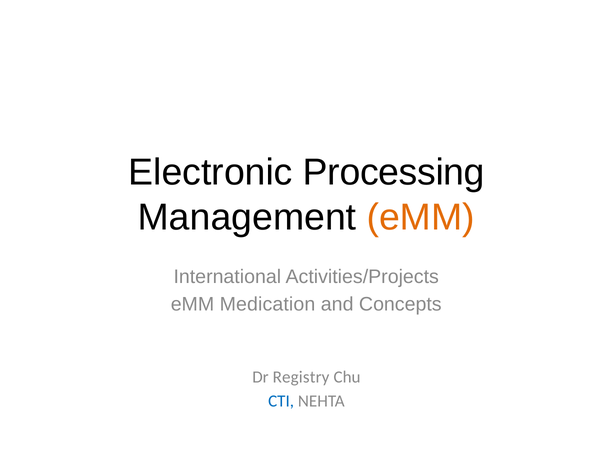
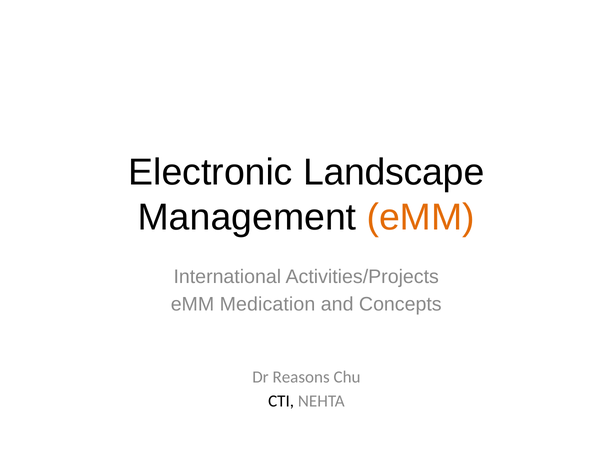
Processing: Processing -> Landscape
Registry: Registry -> Reasons
CTI colour: blue -> black
